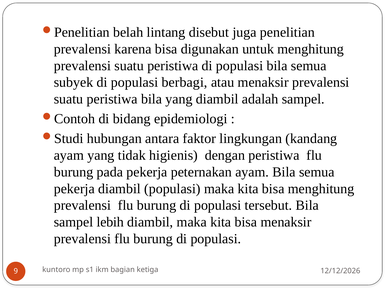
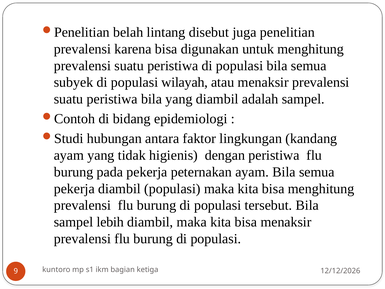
berbagi: berbagi -> wilayah
